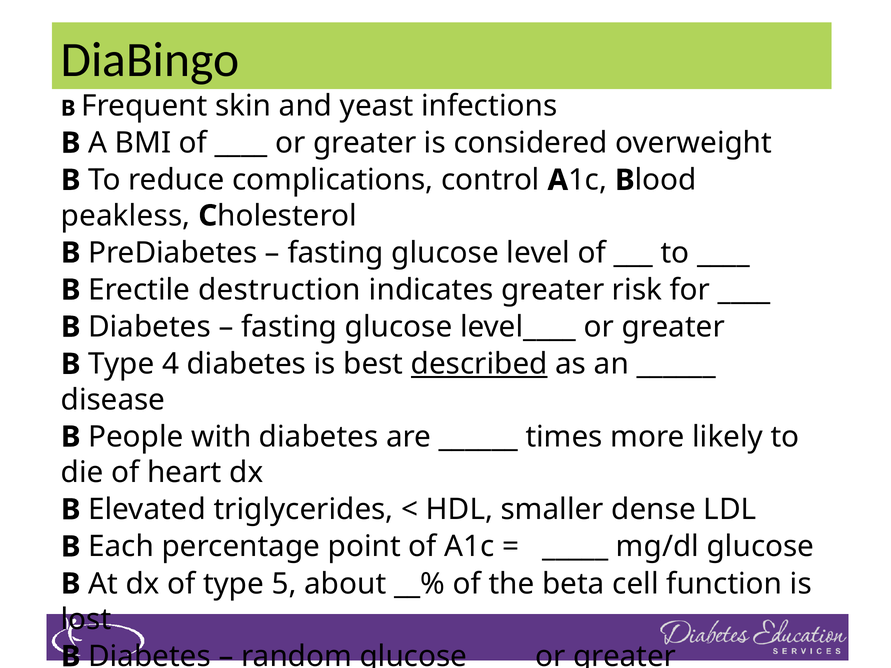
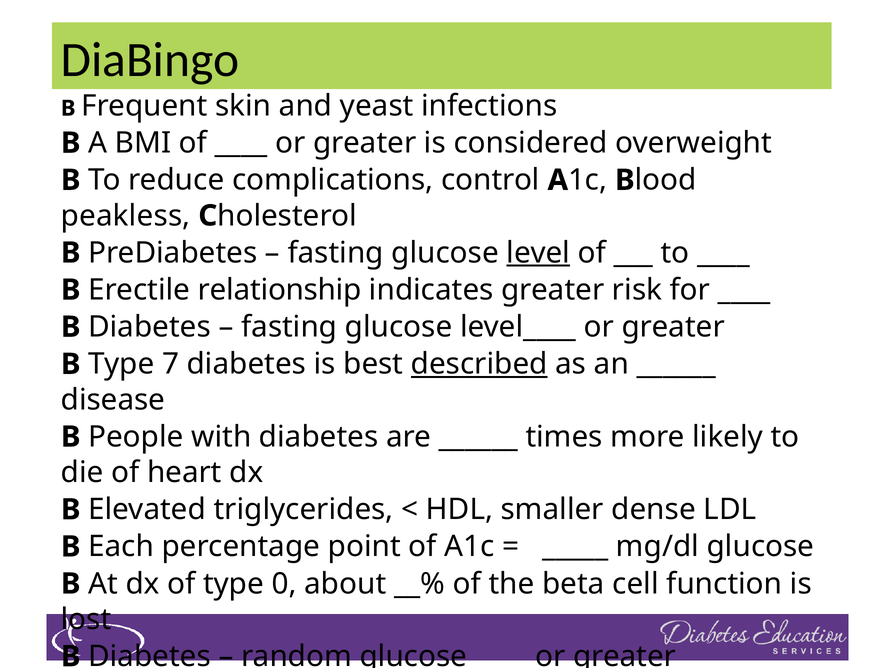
level underline: none -> present
destruction: destruction -> relationship
4: 4 -> 7
5: 5 -> 0
